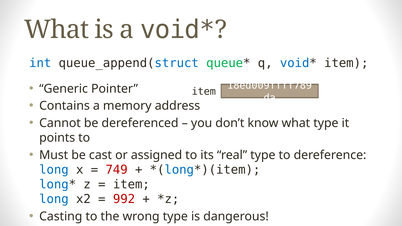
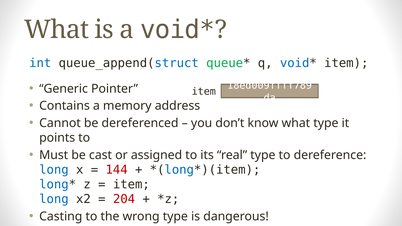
749: 749 -> 144
992: 992 -> 204
